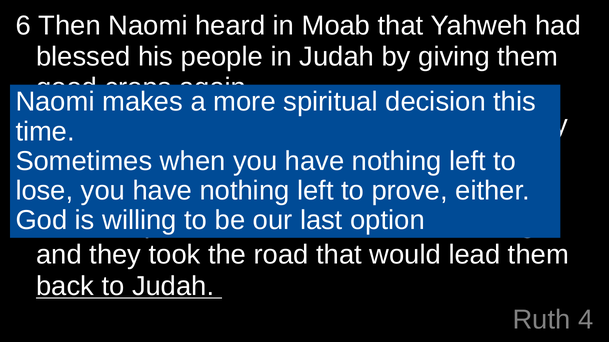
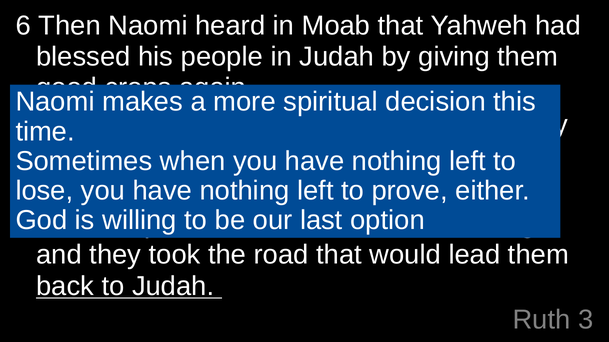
4: 4 -> 3
